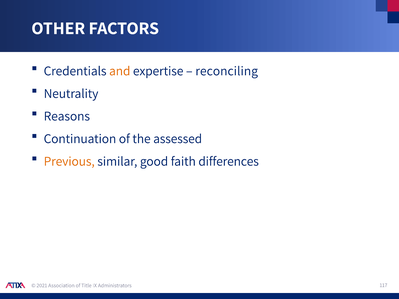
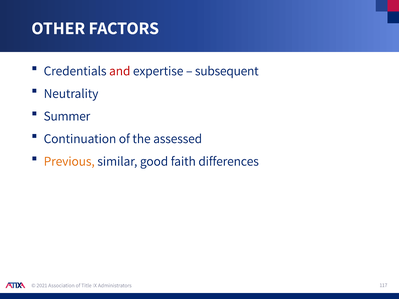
and colour: orange -> red
reconciling: reconciling -> subsequent
Reasons: Reasons -> Summer
